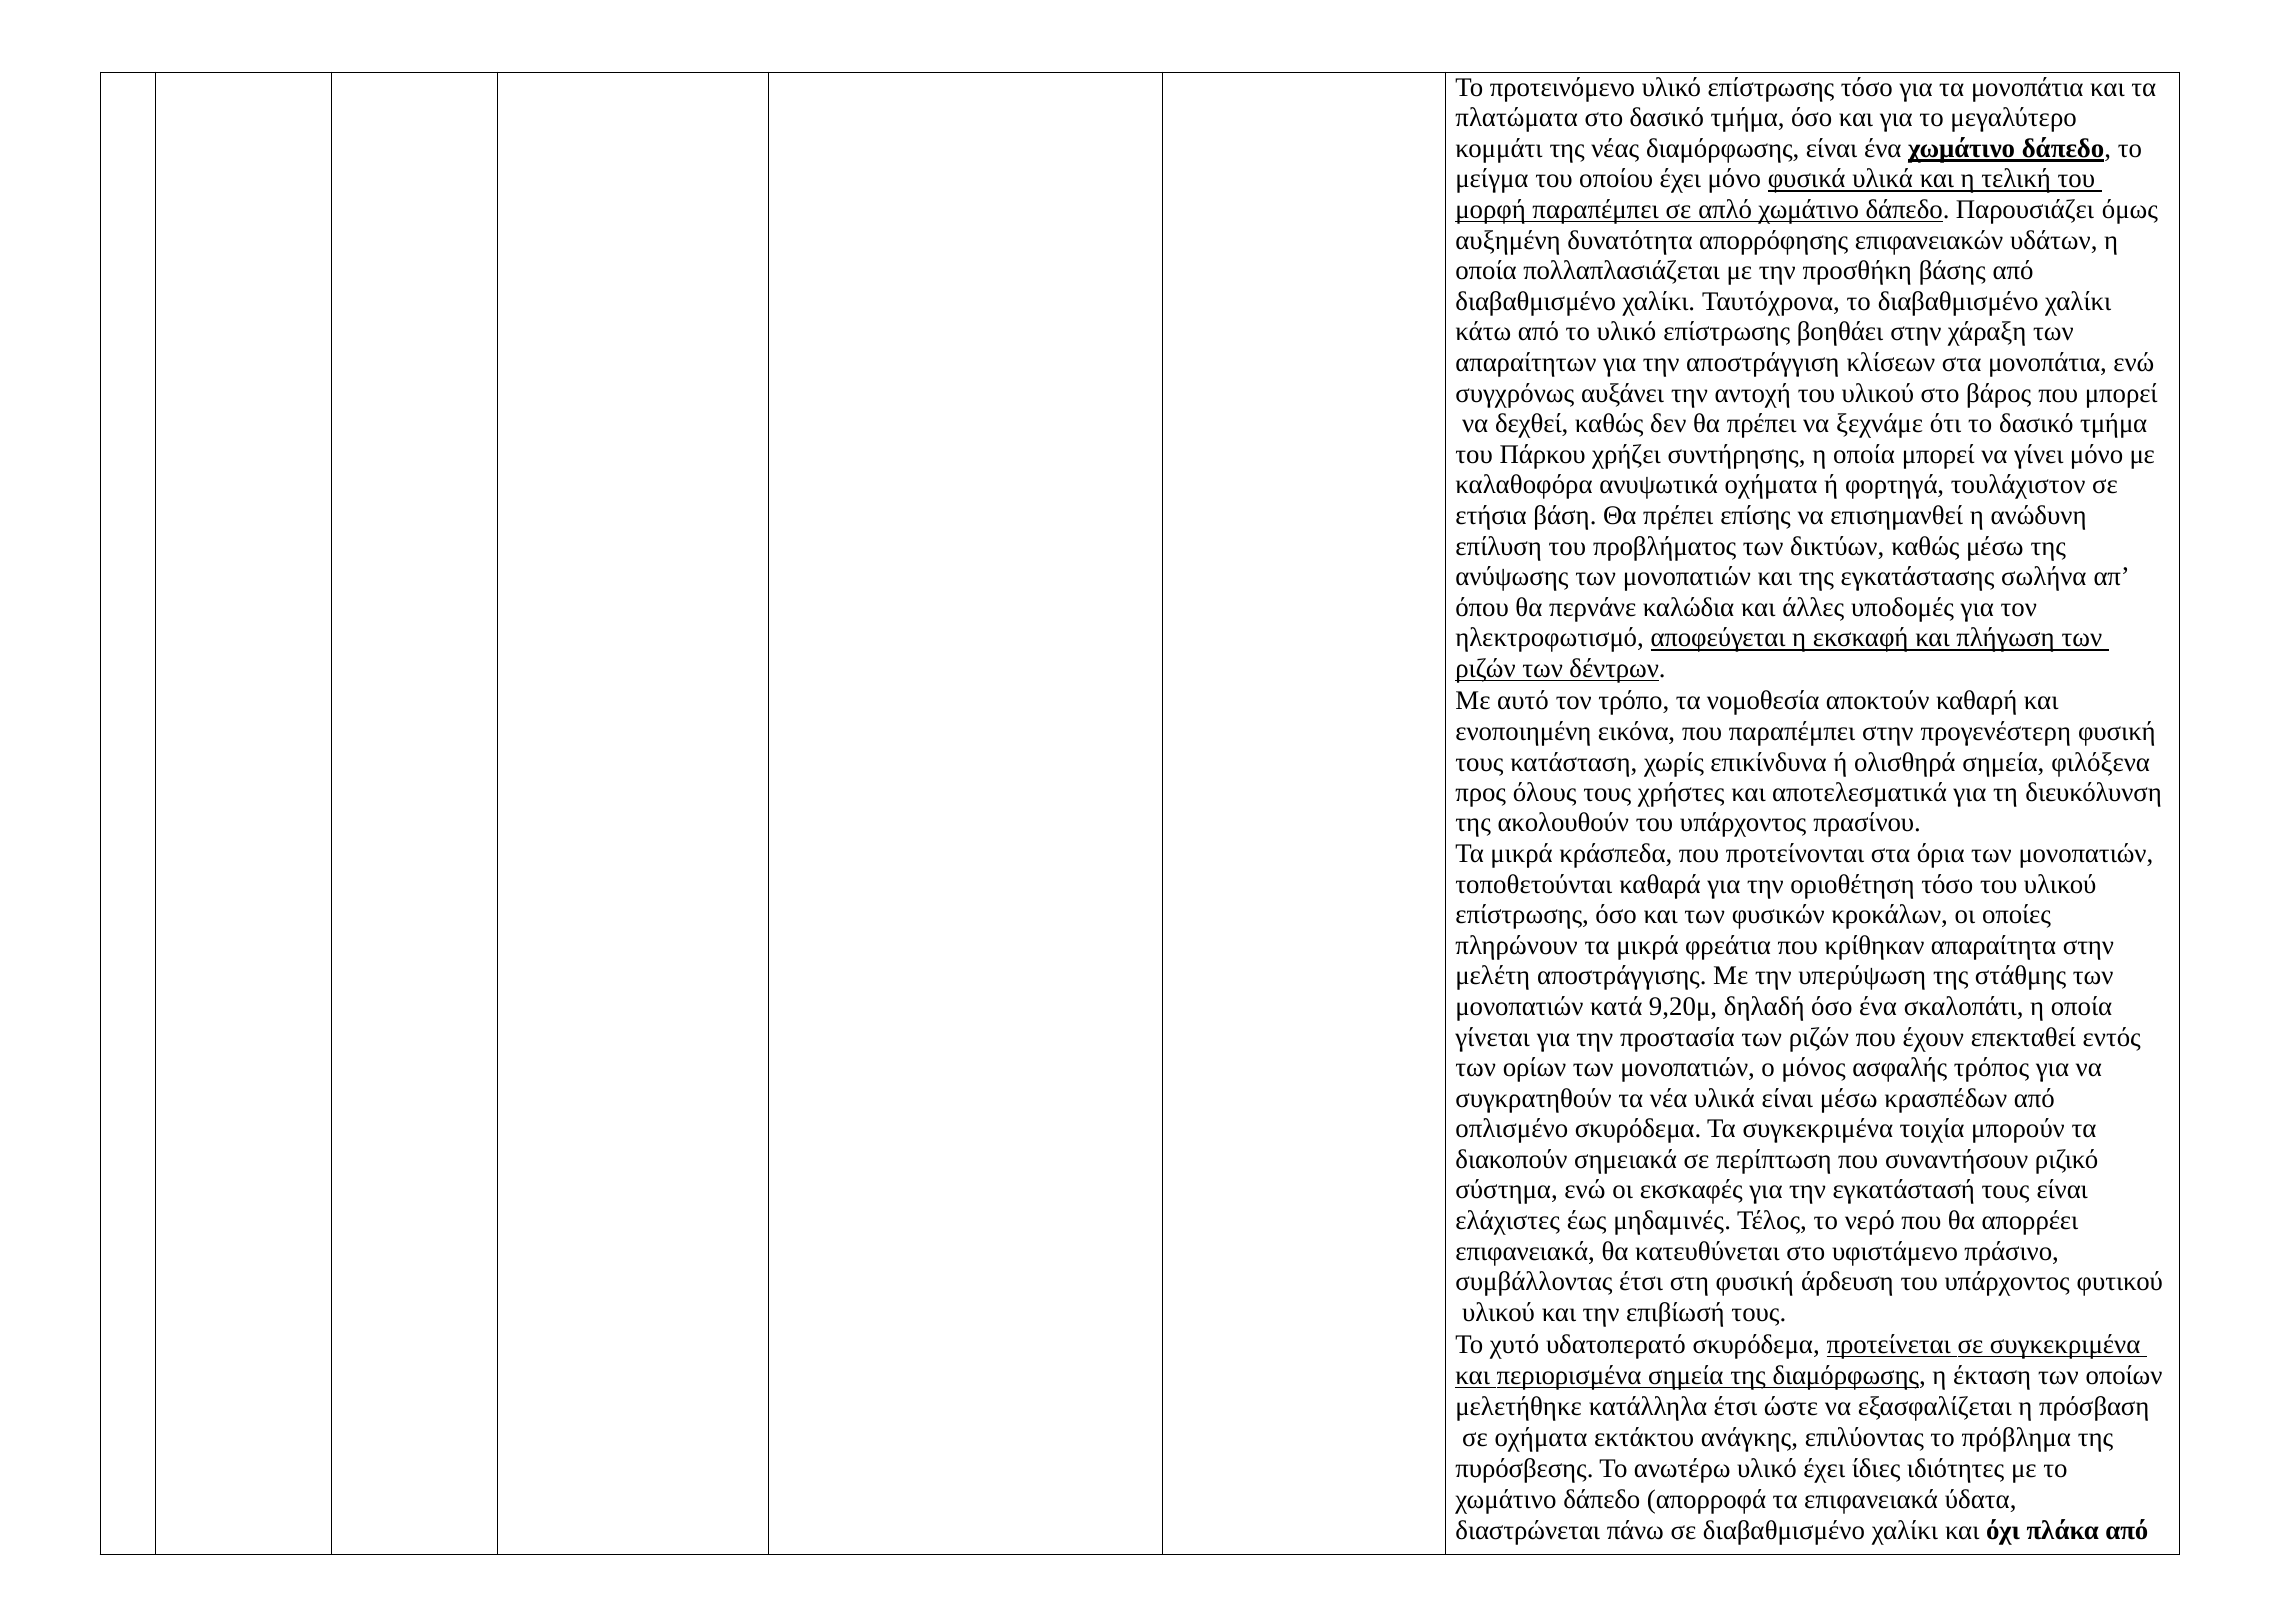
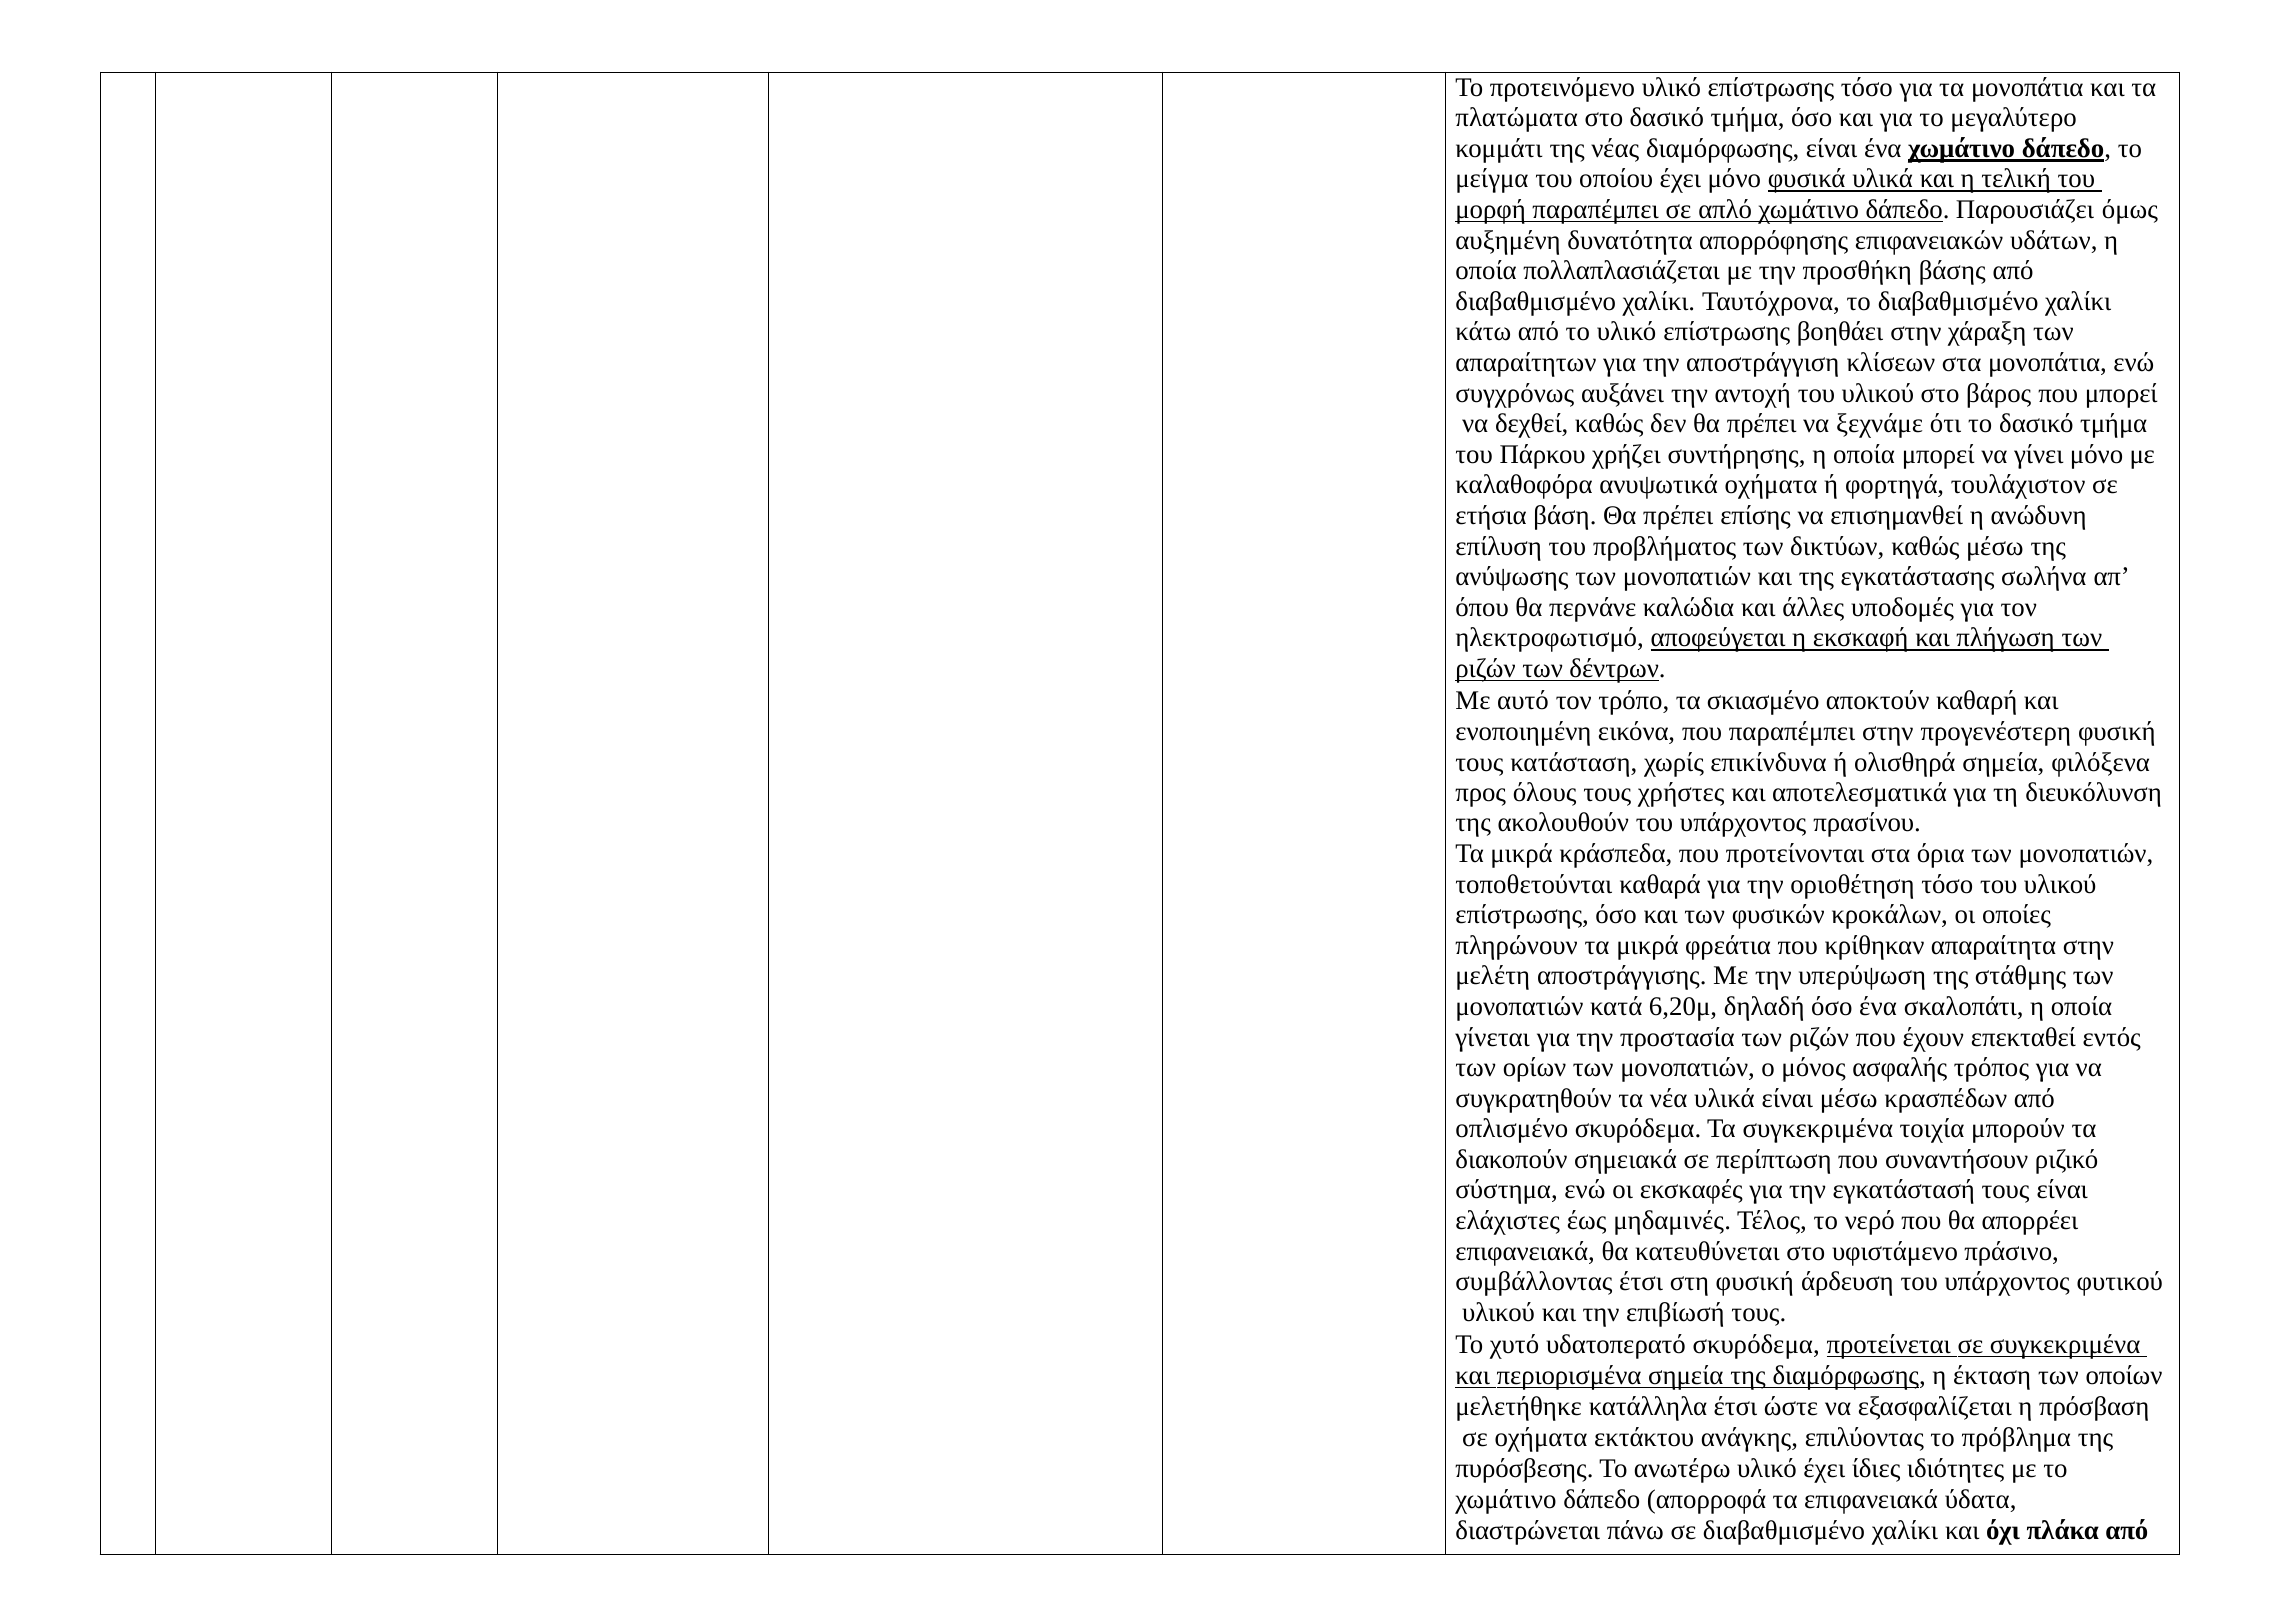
νομοθεσία: νομοθεσία -> σκιασμένο
9,20μ: 9,20μ -> 6,20μ
